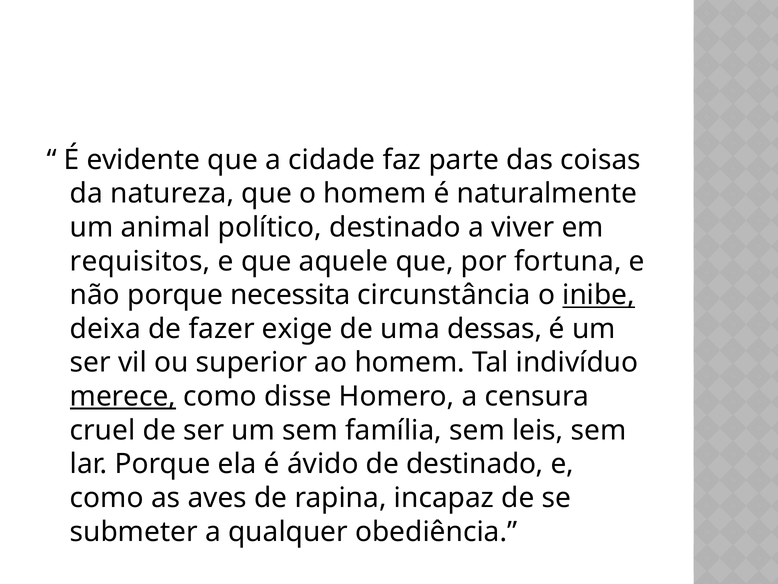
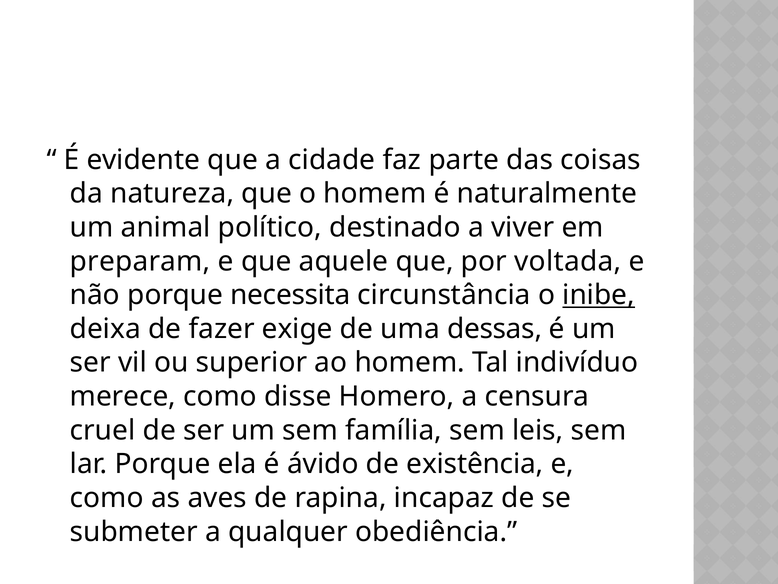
requisitos: requisitos -> preparam
fortuna: fortuna -> voltada
merece underline: present -> none
de destinado: destinado -> existência
